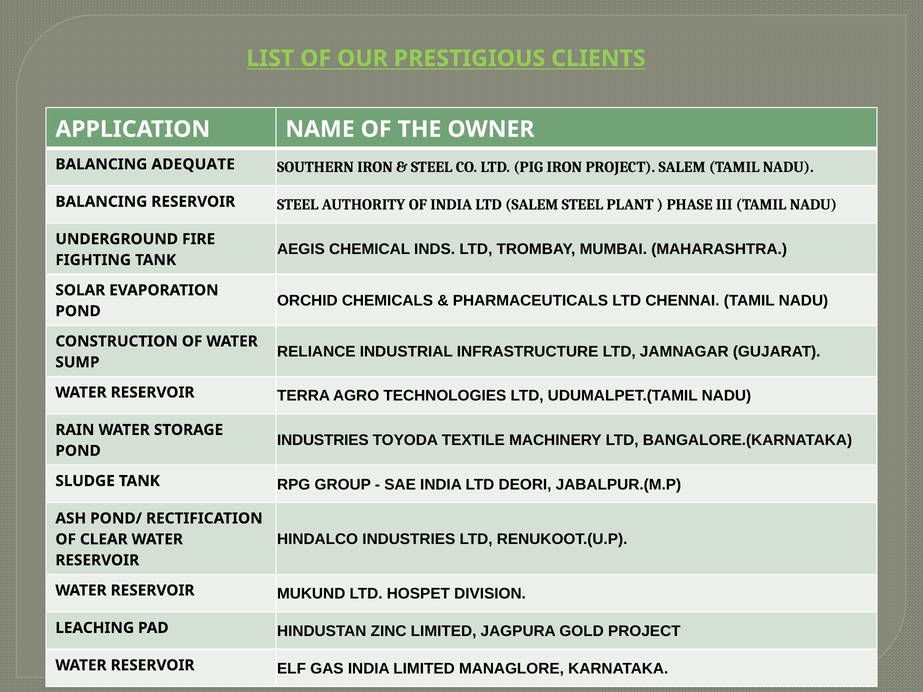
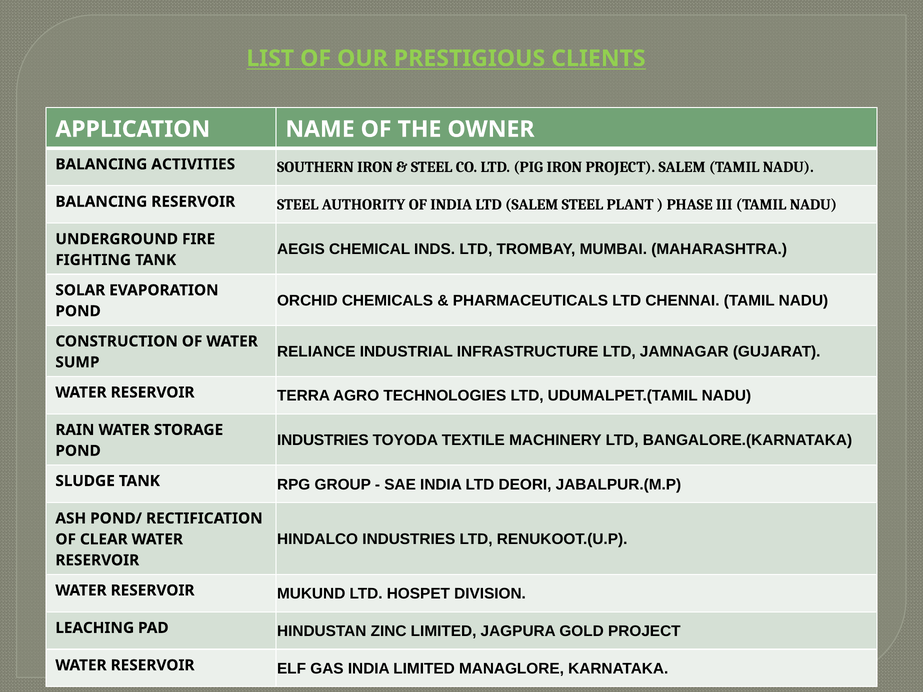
ADEQUATE: ADEQUATE -> ACTIVITIES
